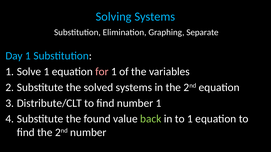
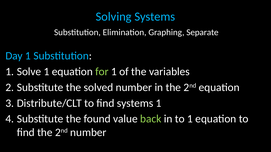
for colour: pink -> light green
solved systems: systems -> number
find number: number -> systems
